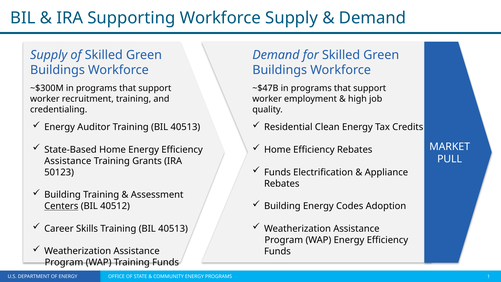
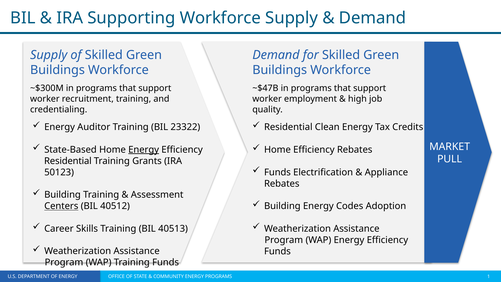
Auditor Training BIL 40513: 40513 -> 23322
Energy at (144, 150) underline: none -> present
Assistance at (68, 161): Assistance -> Residential
